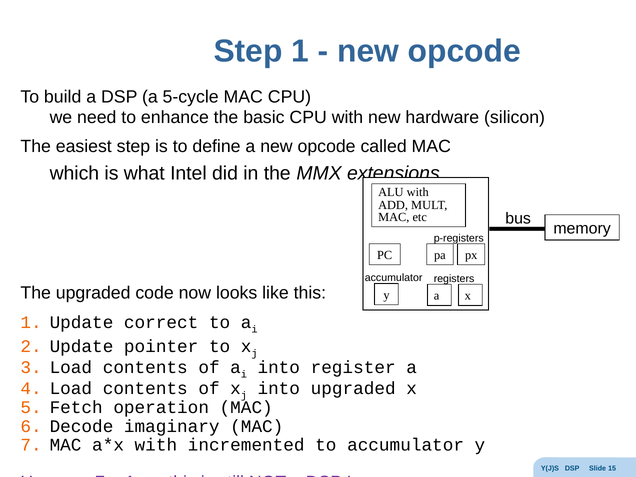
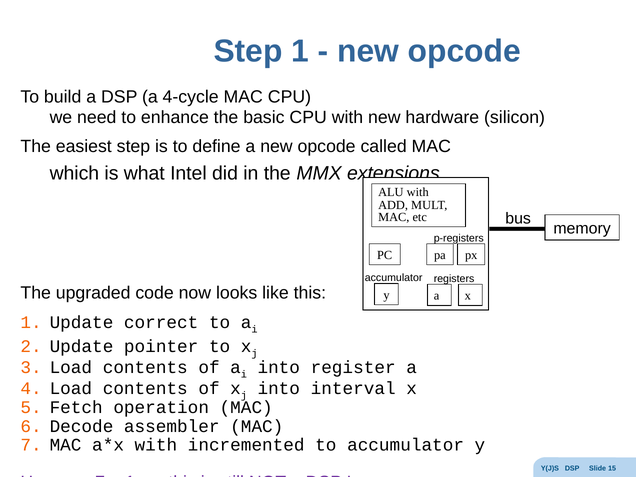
5-cycle: 5-cycle -> 4-cycle
into upgraded: upgraded -> interval
imaginary: imaginary -> assembler
